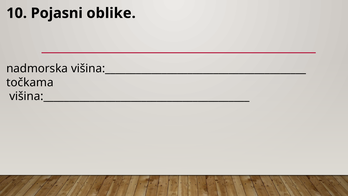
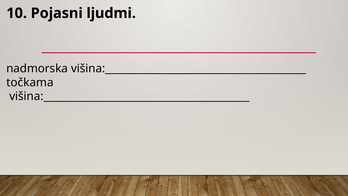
oblike: oblike -> ljudmi
